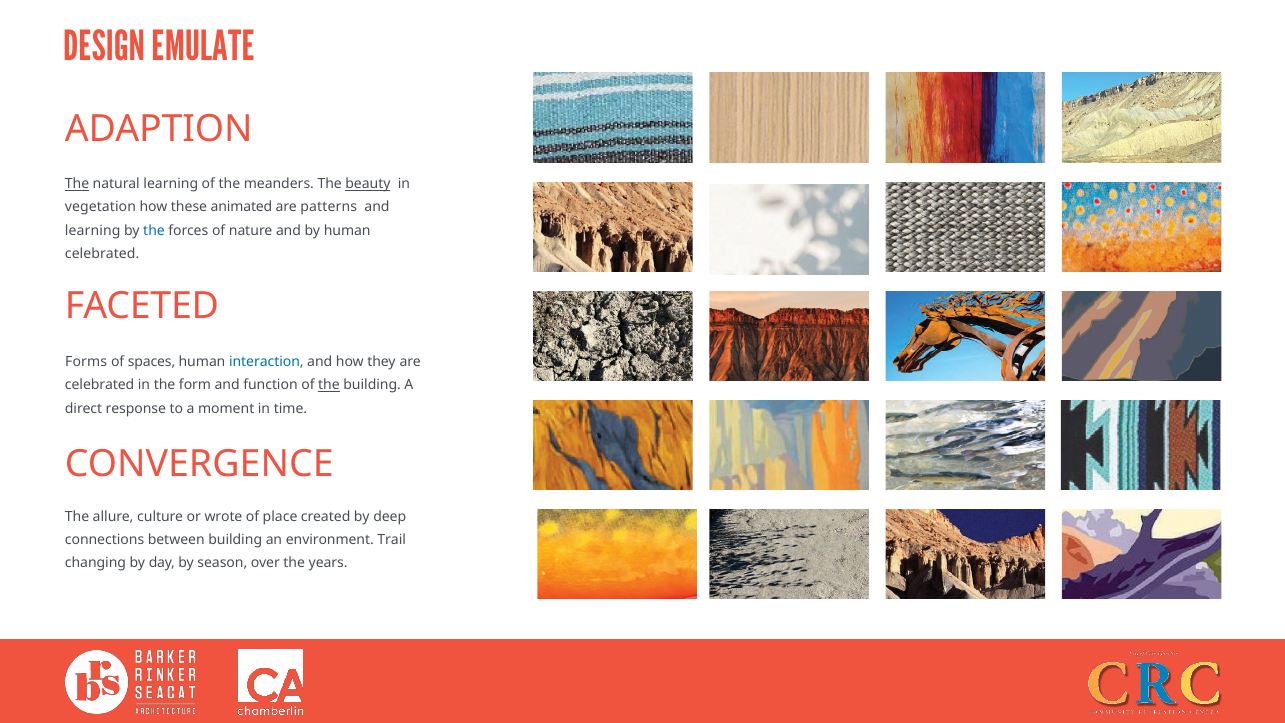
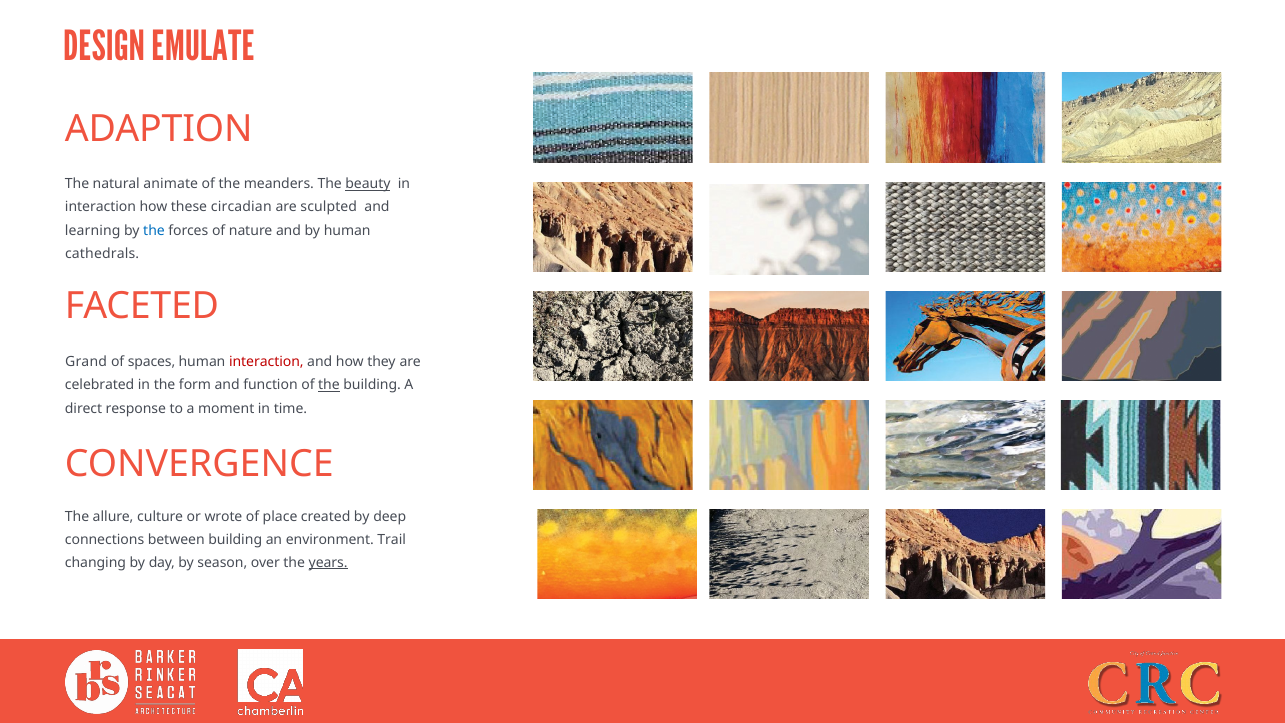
The at (77, 184) underline: present -> none
natural learning: learning -> animate
vegetation at (100, 207): vegetation -> interaction
animated: animated -> circadian
patterns: patterns -> sculpted
celebrated at (102, 254): celebrated -> cathedrals
Forms: Forms -> Grand
interaction at (266, 362) colour: blue -> red
years underline: none -> present
